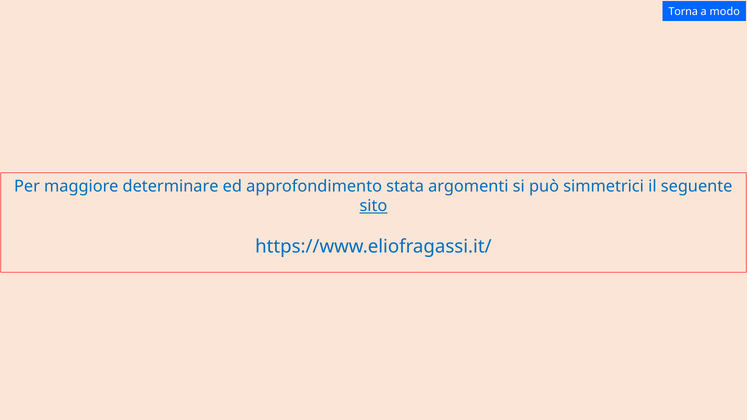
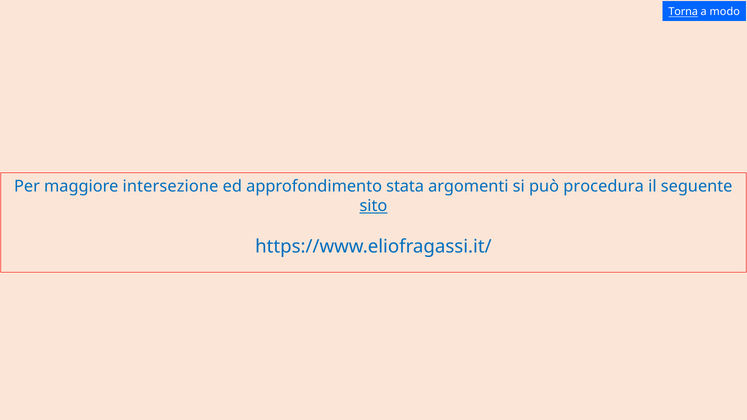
Torna underline: none -> present
determinare: determinare -> intersezione
simmetrici: simmetrici -> procedura
